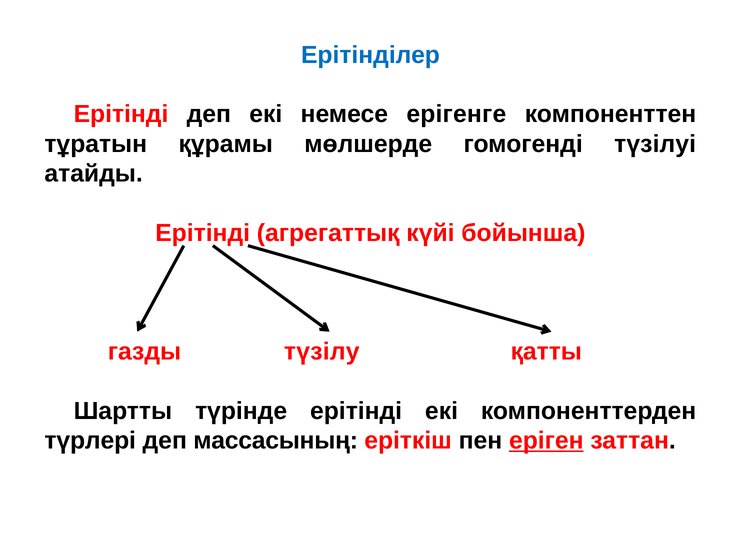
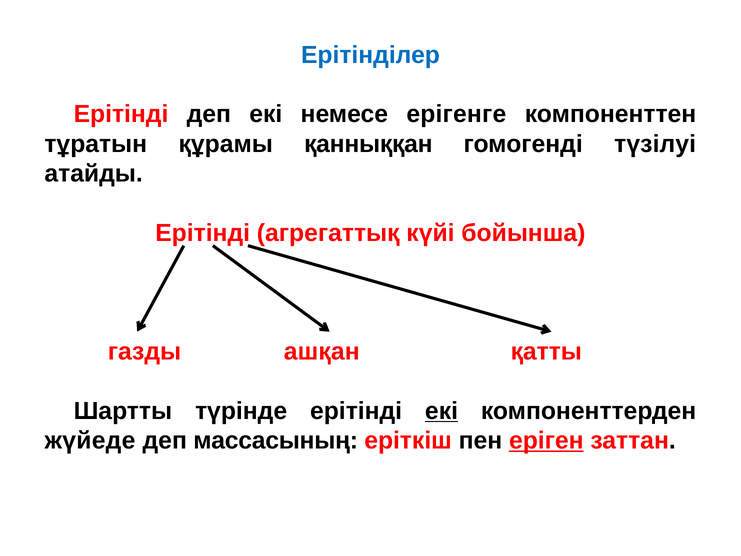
мөлшерде: мөлшерде -> қанныққан
түзілу: түзілу -> ашқан
екі at (441, 411) underline: none -> present
түрлері: түрлері -> жүйеде
